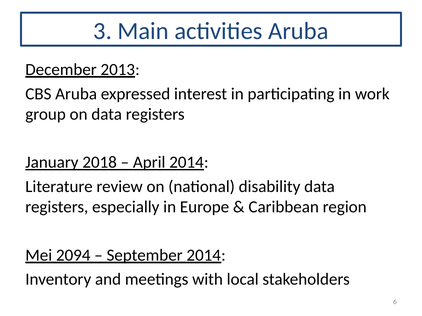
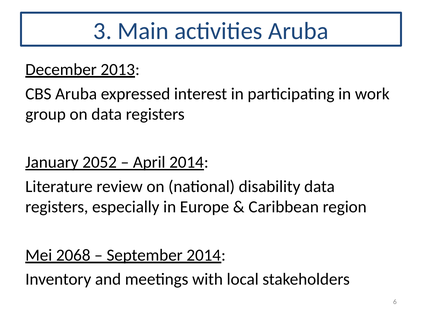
2018: 2018 -> 2052
2094: 2094 -> 2068
